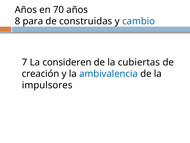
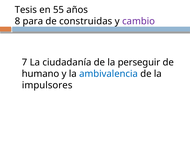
Años at (26, 10): Años -> Tesis
70: 70 -> 55
cambio colour: blue -> purple
consideren: consideren -> ciudadanía
cubiertas: cubiertas -> perseguir
creación: creación -> humano
